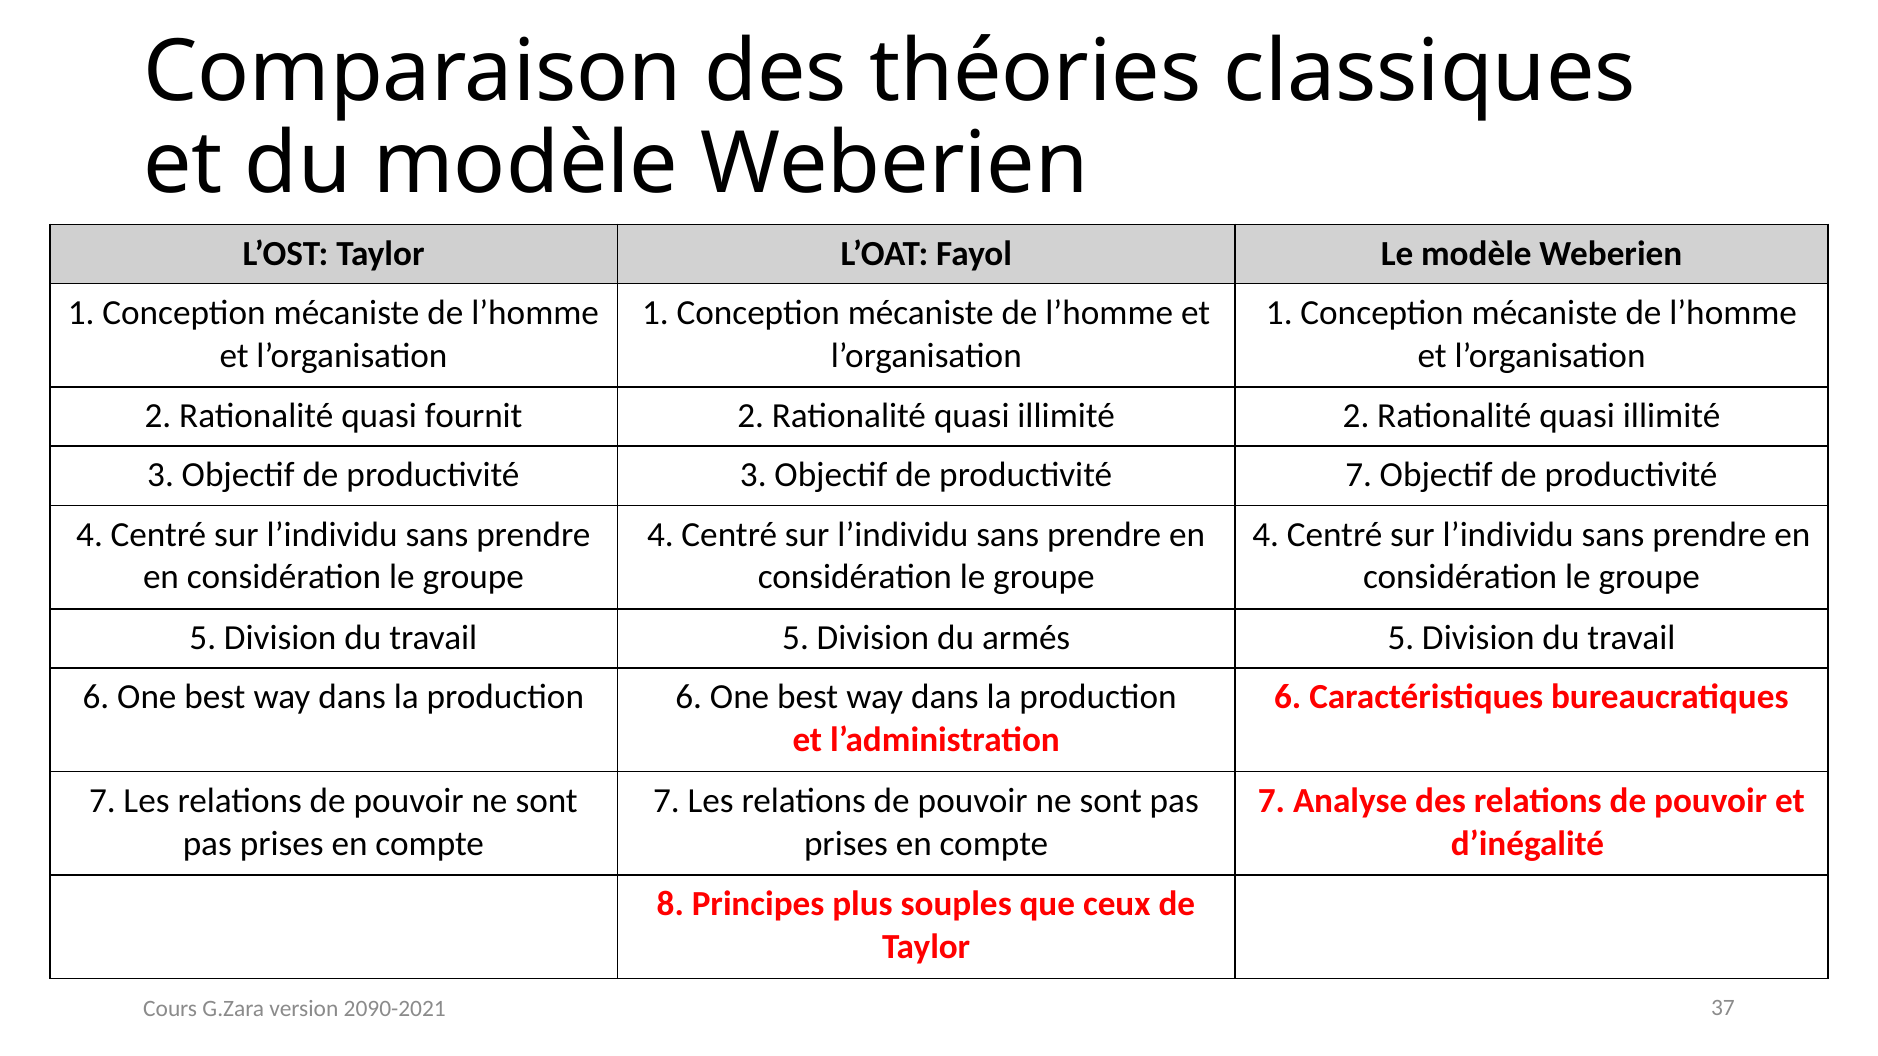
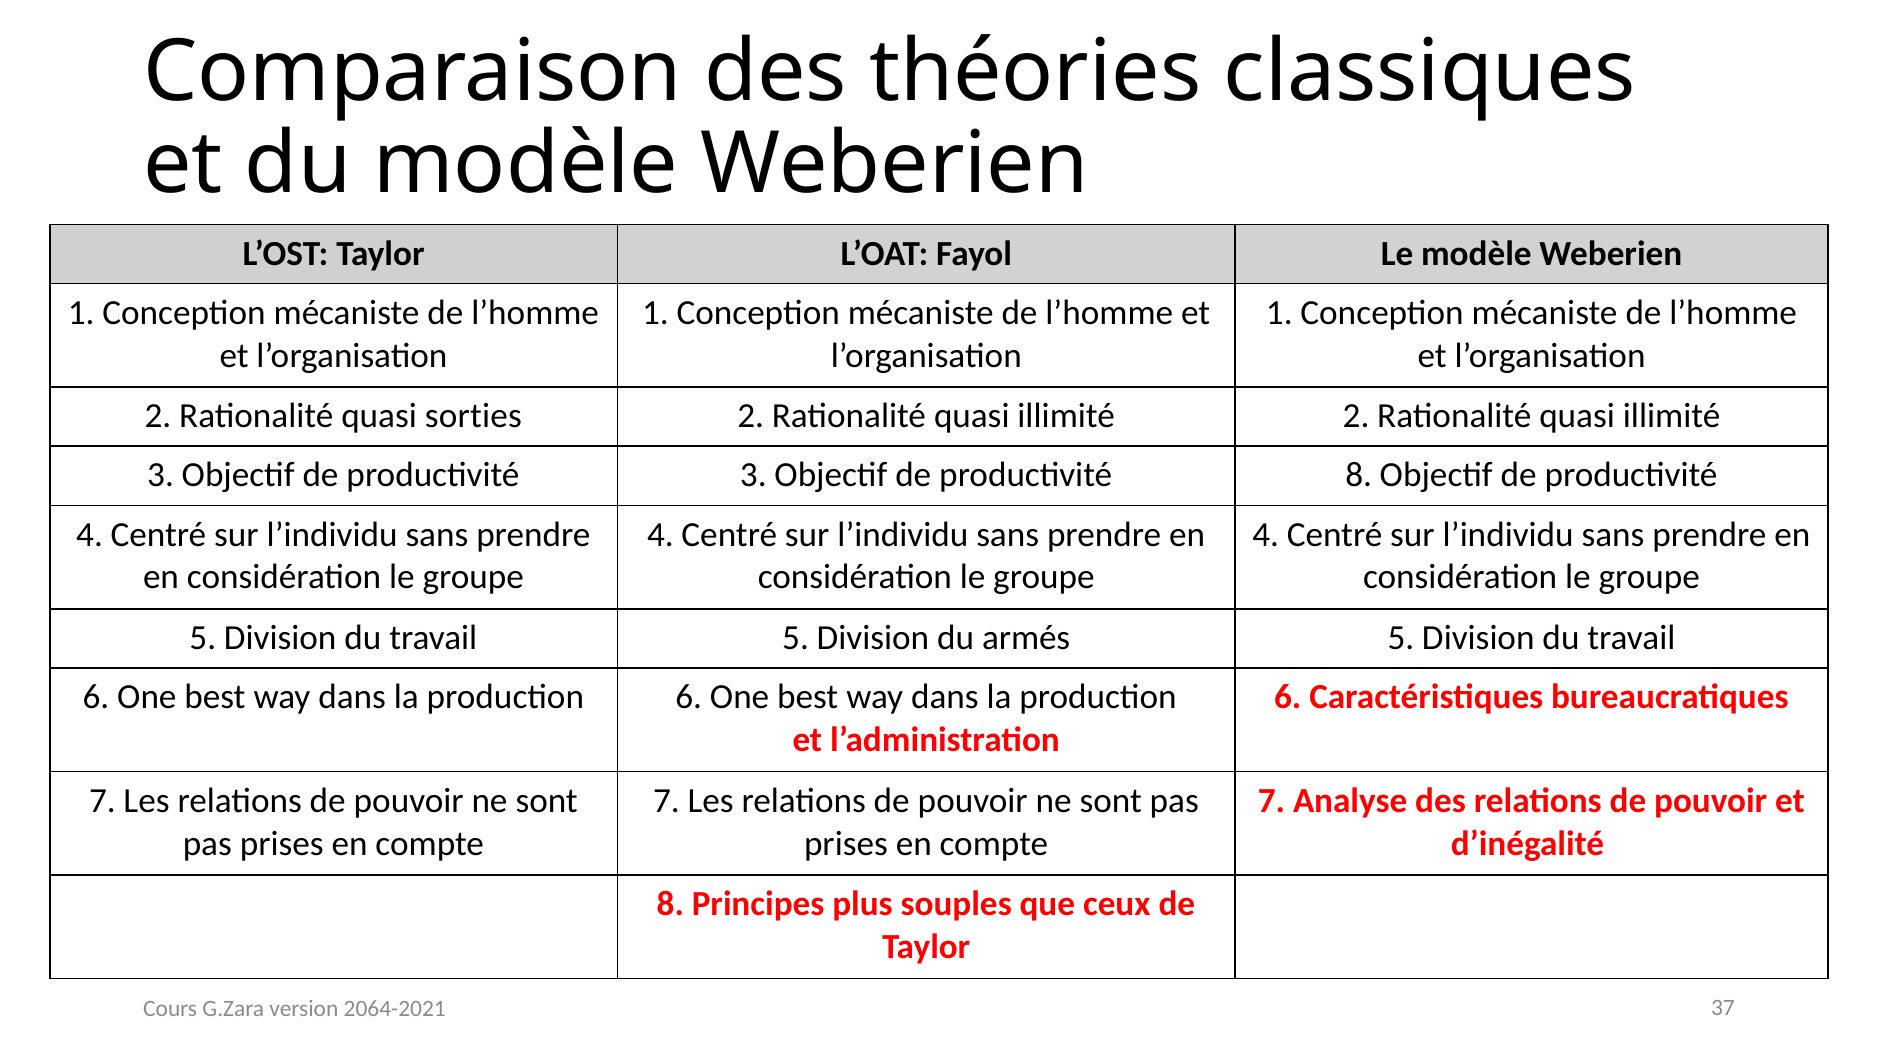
fournit: fournit -> sorties
productivité 7: 7 -> 8
2090-2021: 2090-2021 -> 2064-2021
